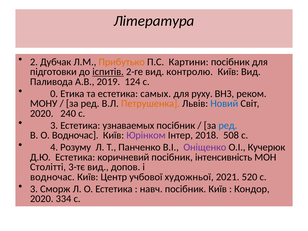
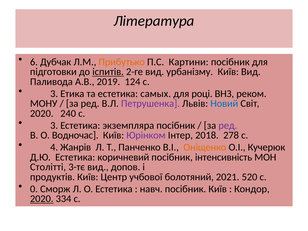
2: 2 -> 6
контролю: контролю -> урбанізму
0 at (54, 94): 0 -> 3
руху: руху -> році
Петрушенка colour: orange -> purple
узнаваемых: узнаваемых -> экземпляра
ред at (228, 125) colour: blue -> purple
508: 508 -> 278
Розуму: Розуму -> Жанрів
Оніщенко colour: purple -> orange
водночас at (52, 177): водночас -> продуктів
художньої: художньої -> болотяний
3 at (34, 189): 3 -> 0
2020 at (42, 199) underline: none -> present
